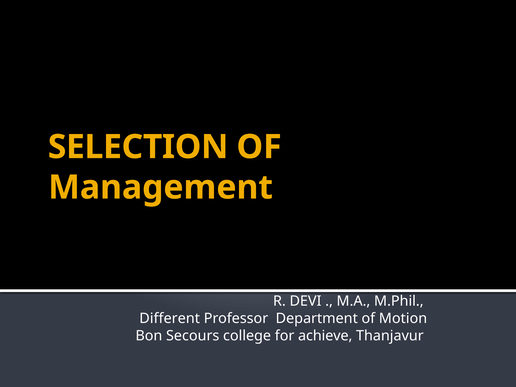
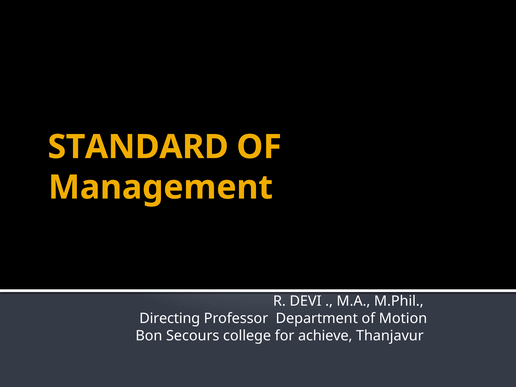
SELECTION: SELECTION -> STANDARD
Different: Different -> Directing
